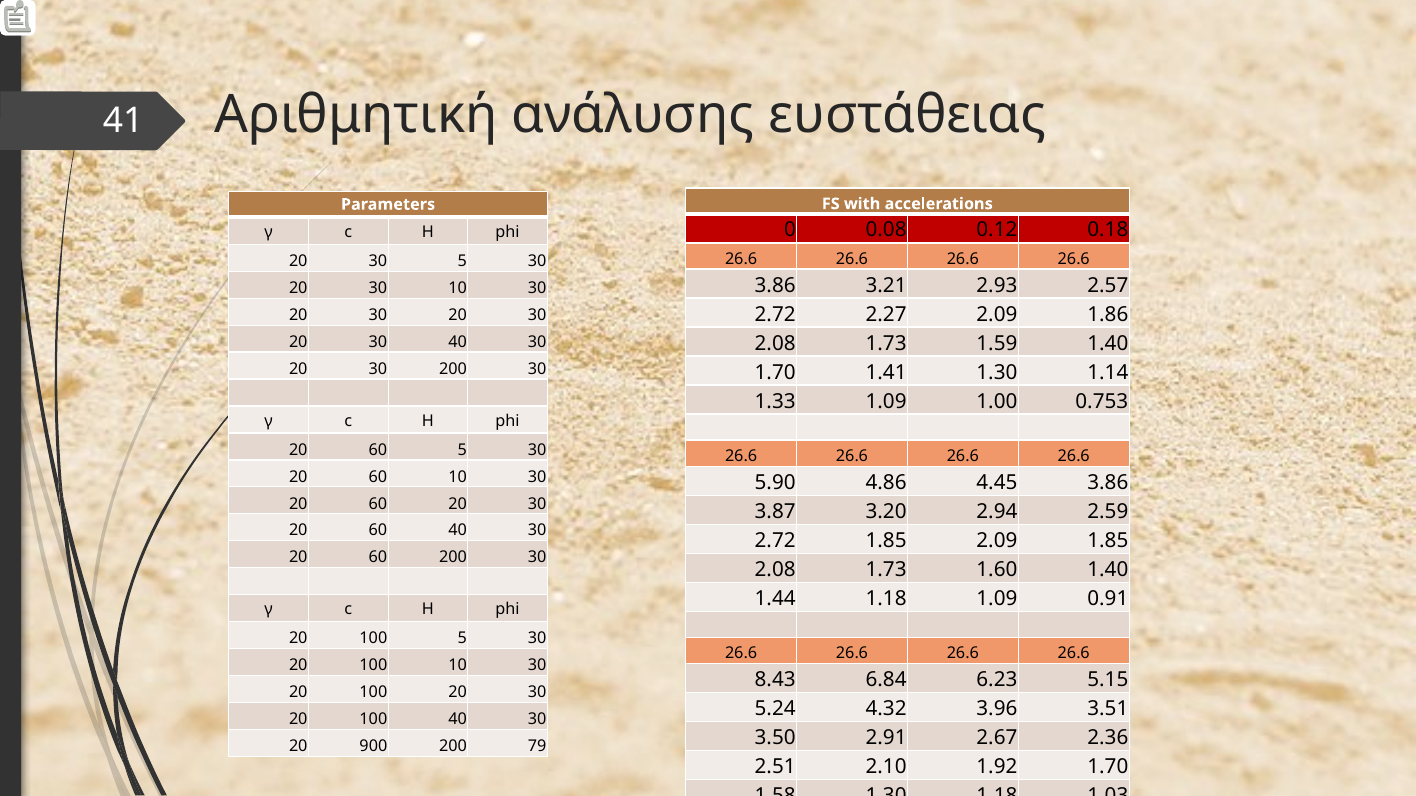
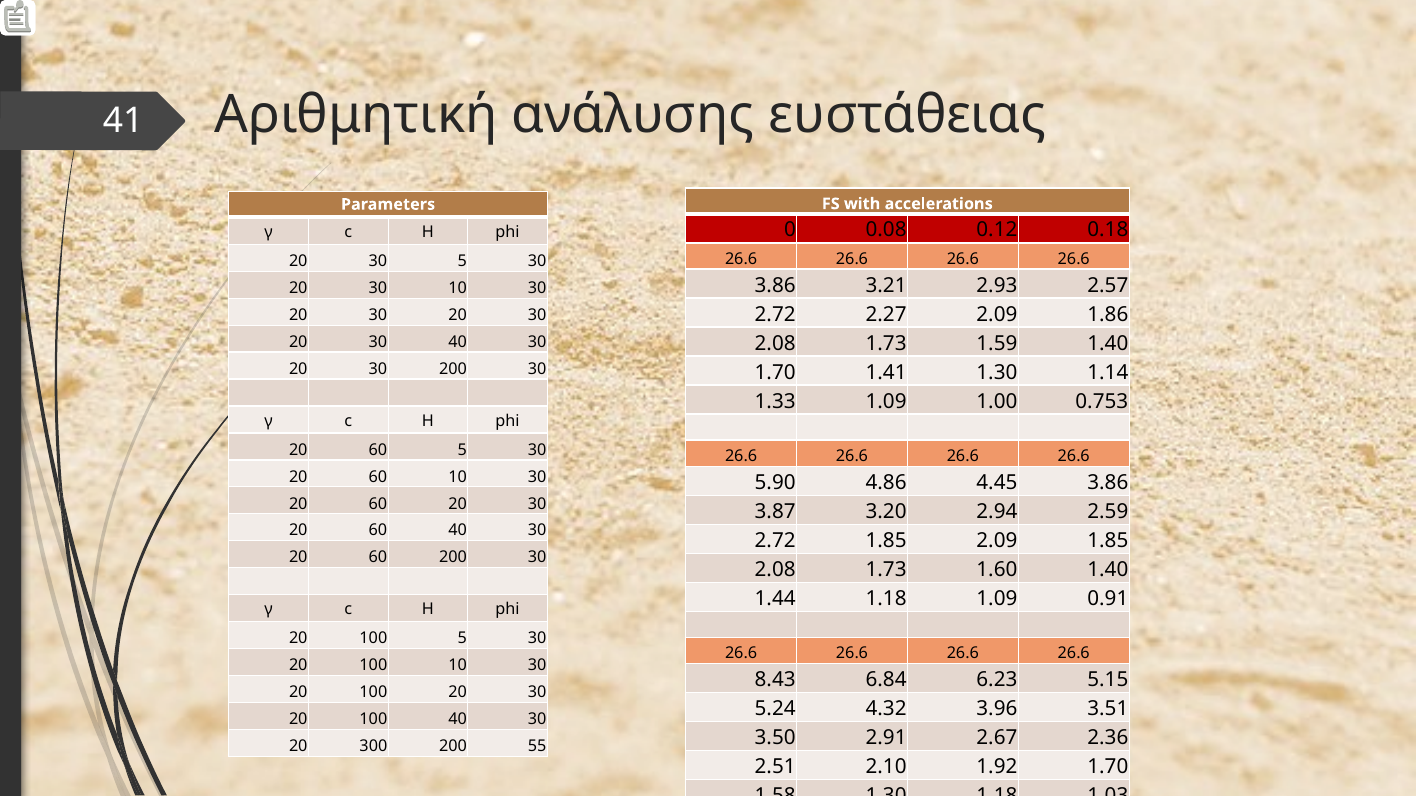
900: 900 -> 300
79: 79 -> 55
